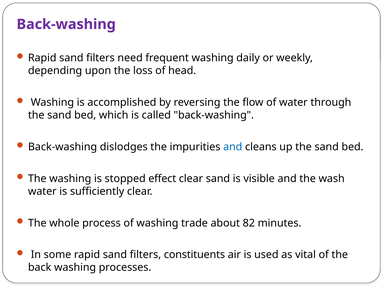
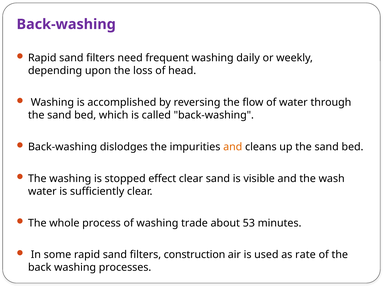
and at (233, 147) colour: blue -> orange
82: 82 -> 53
constituents: constituents -> construction
vital: vital -> rate
